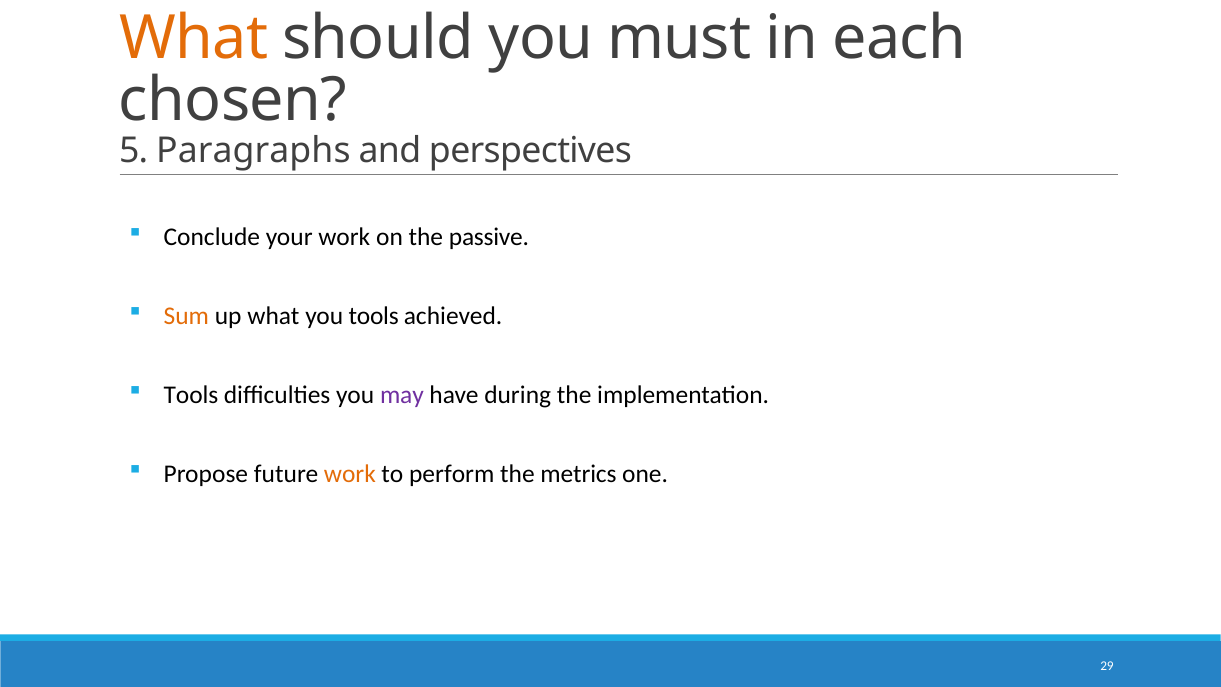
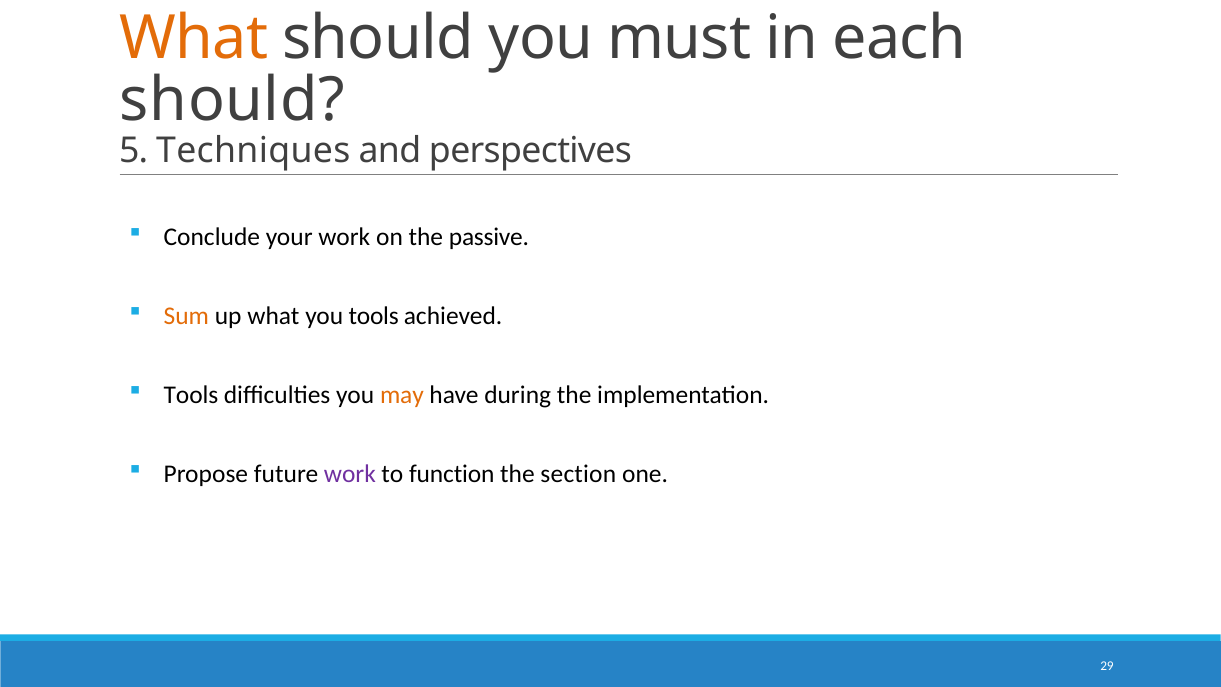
chosen at (233, 100): chosen -> should
Paragraphs: Paragraphs -> Techniques
may colour: purple -> orange
work at (350, 474) colour: orange -> purple
perform: perform -> function
metrics: metrics -> section
